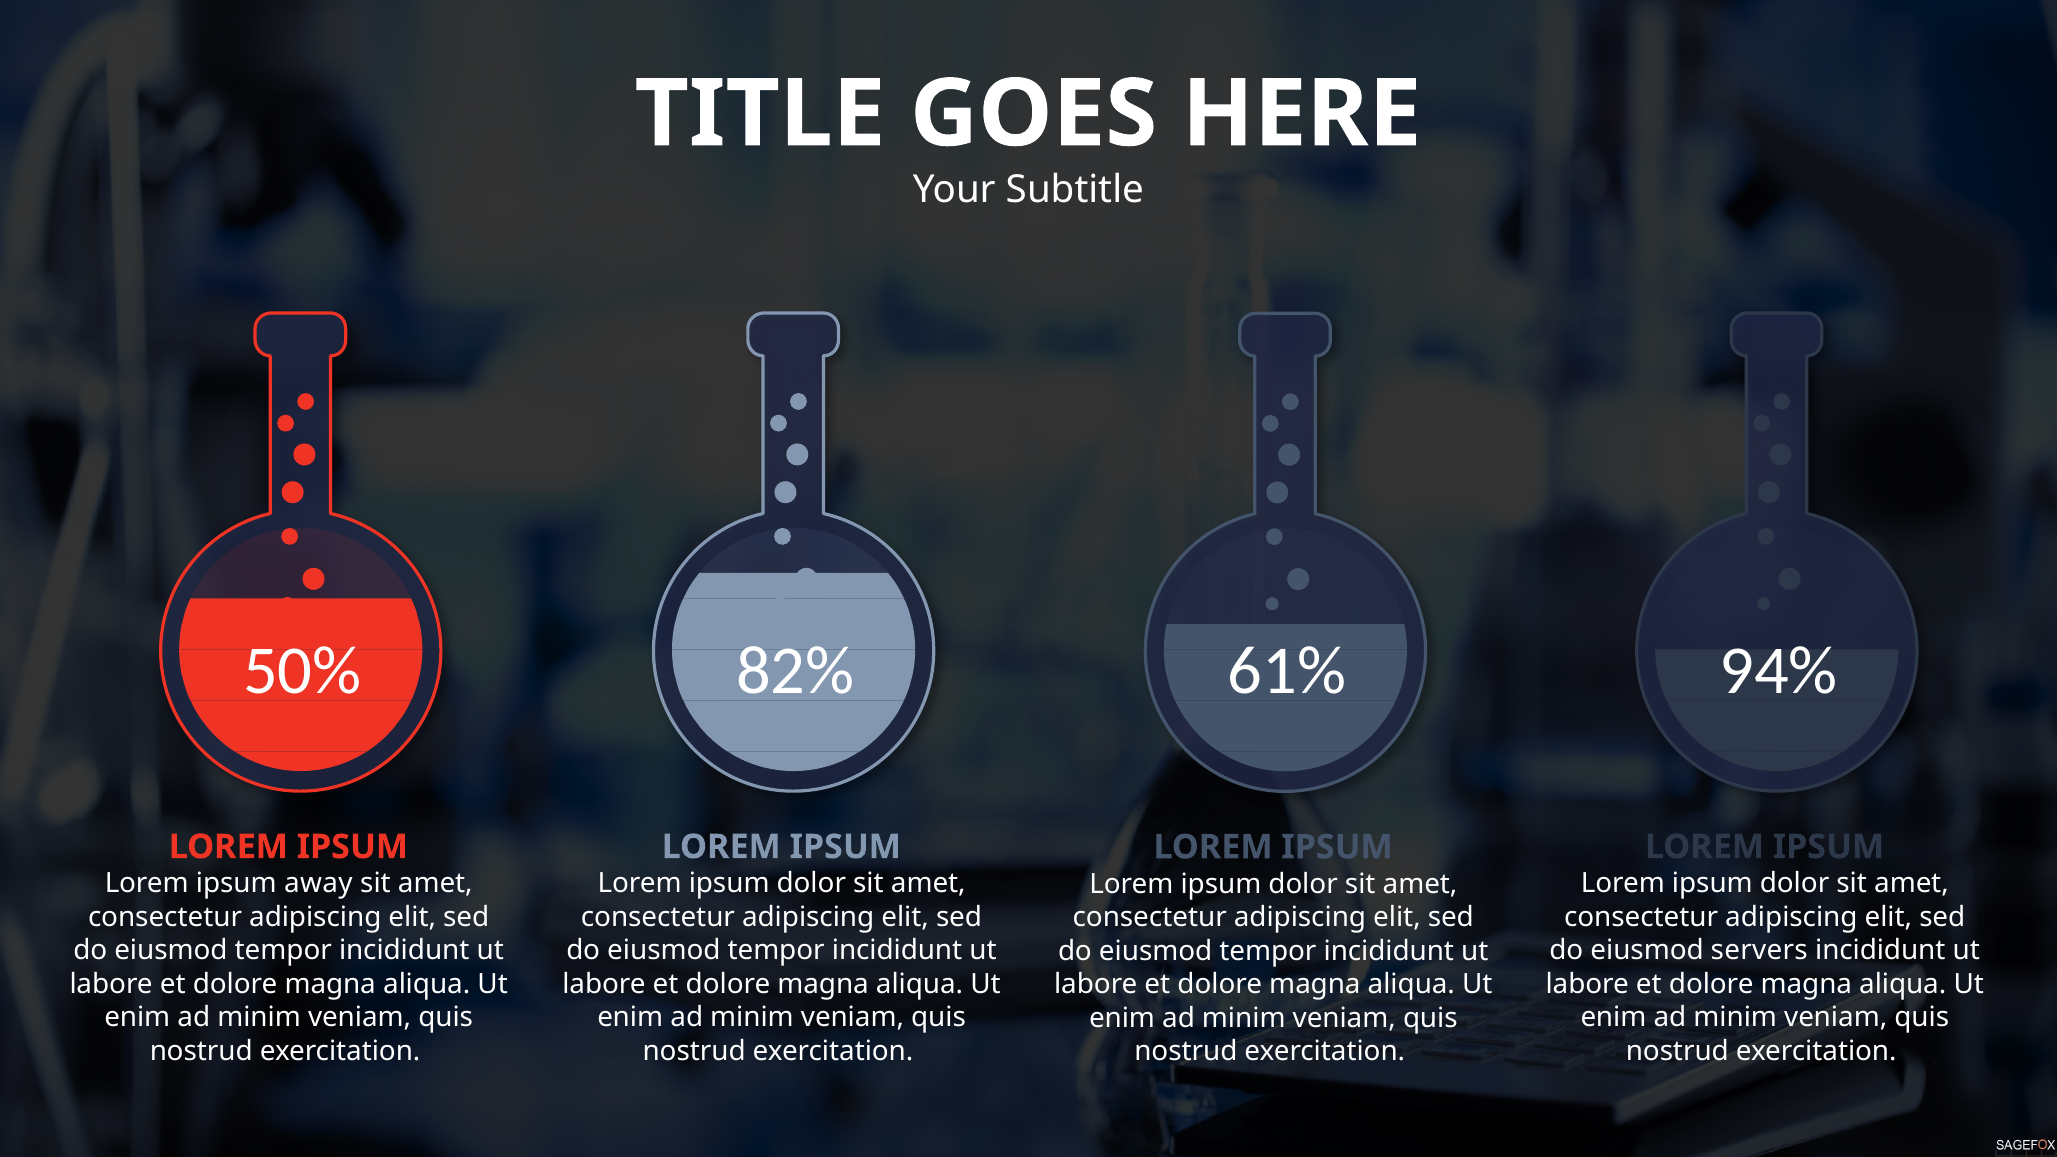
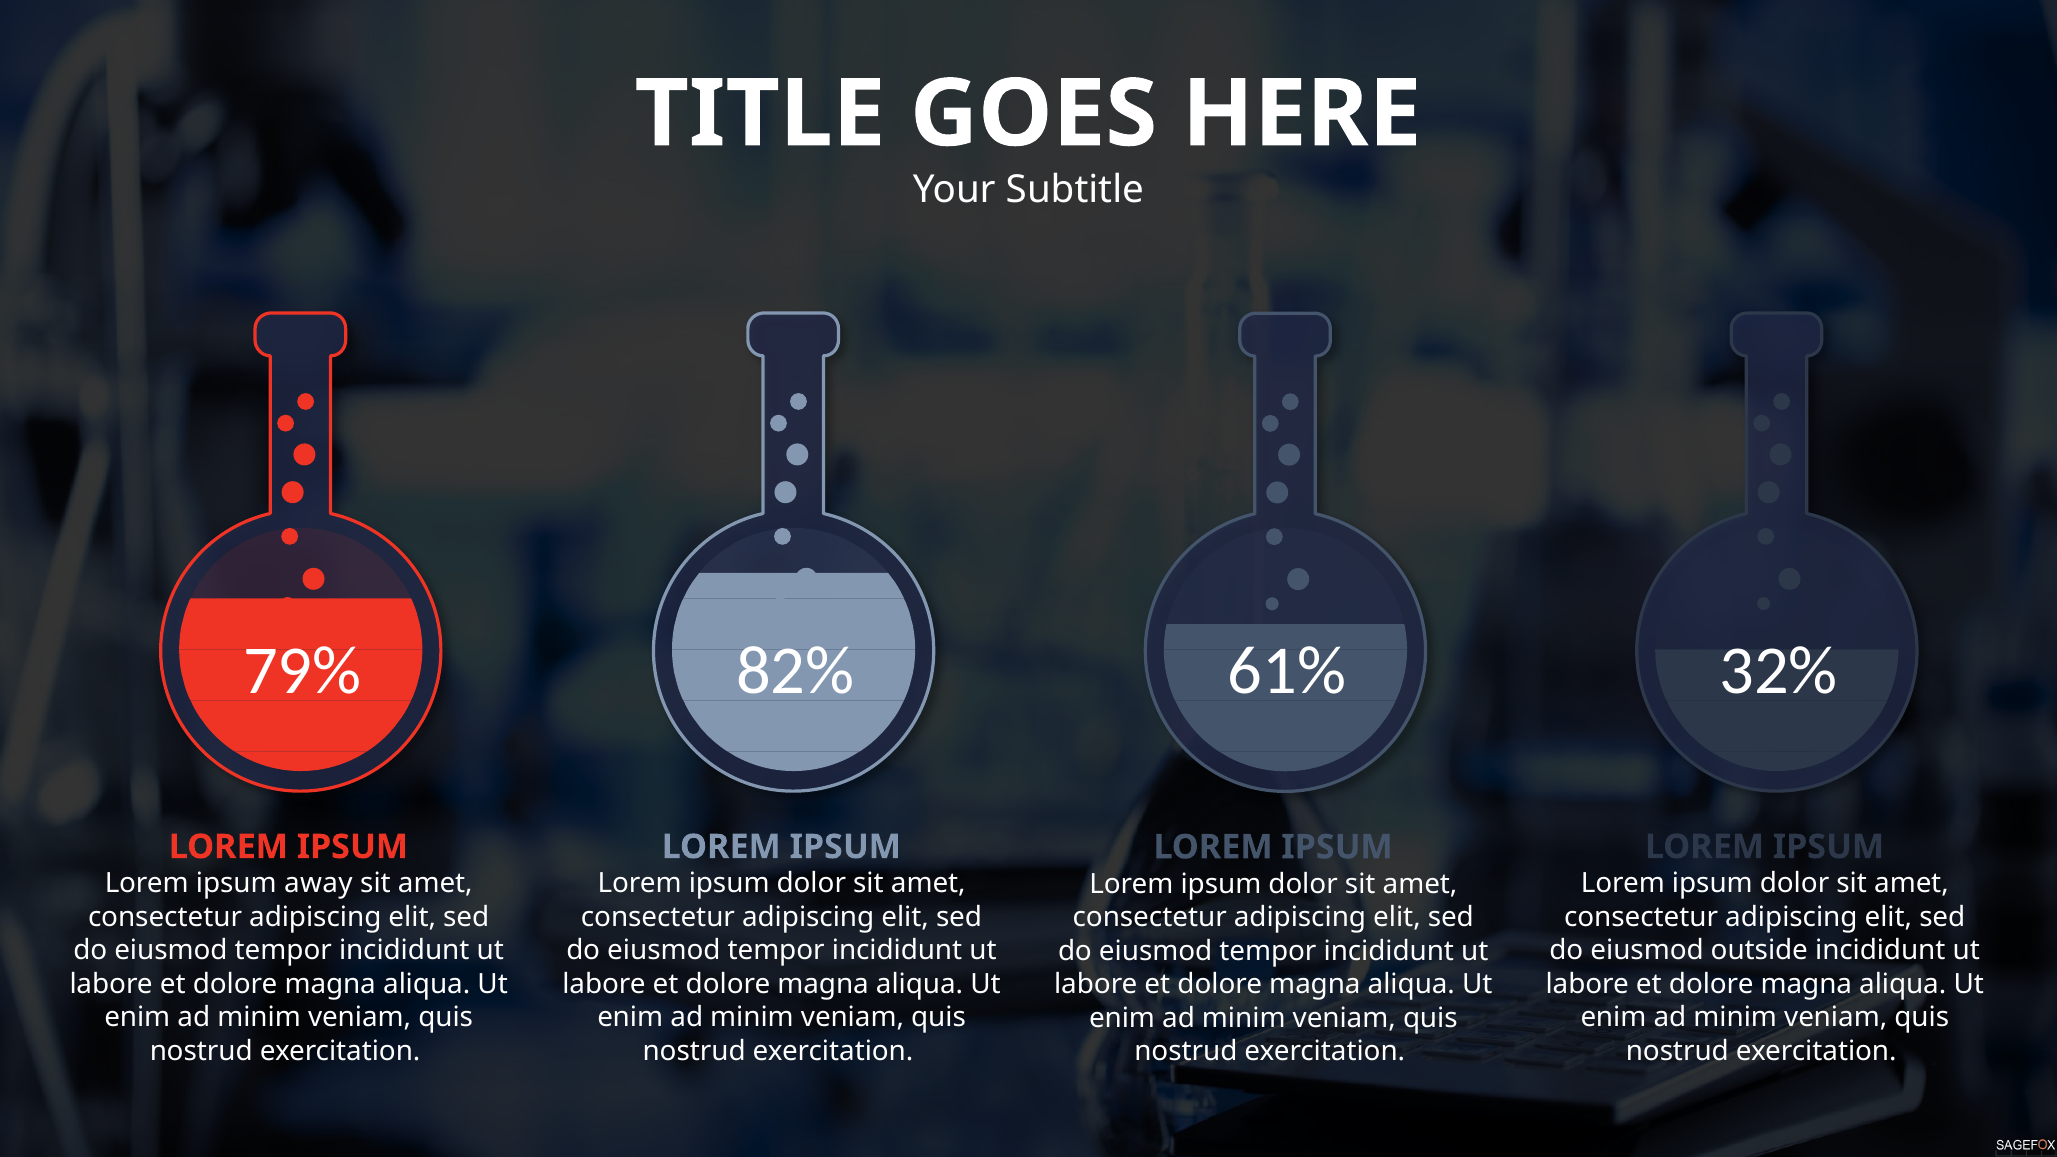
50%: 50% -> 79%
94%: 94% -> 32%
servers: servers -> outside
